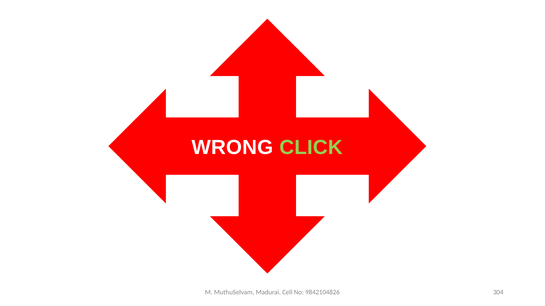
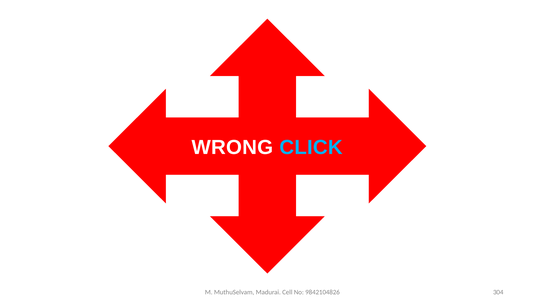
CLICK colour: light green -> light blue
